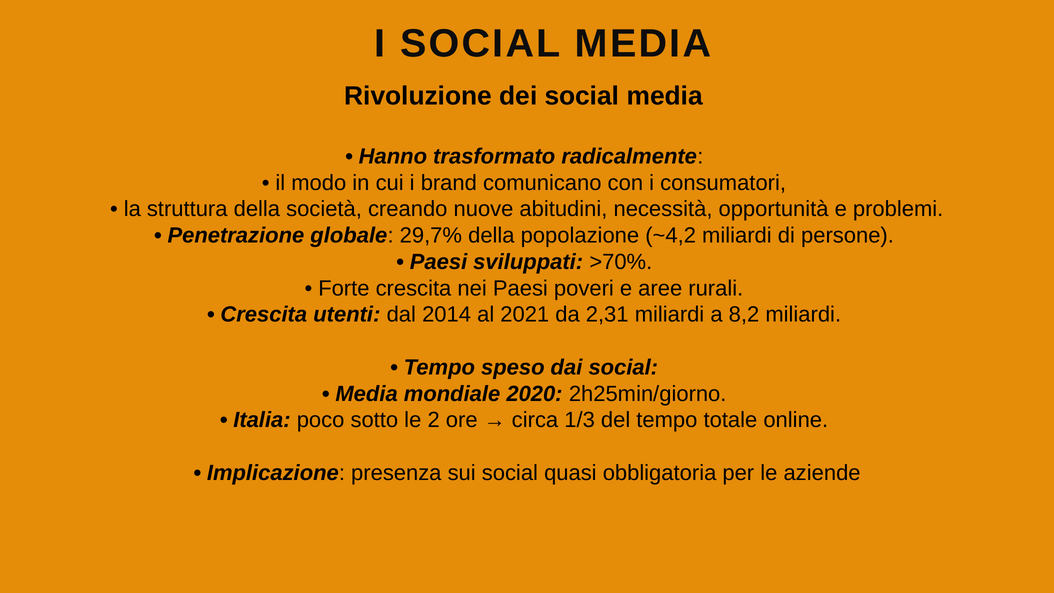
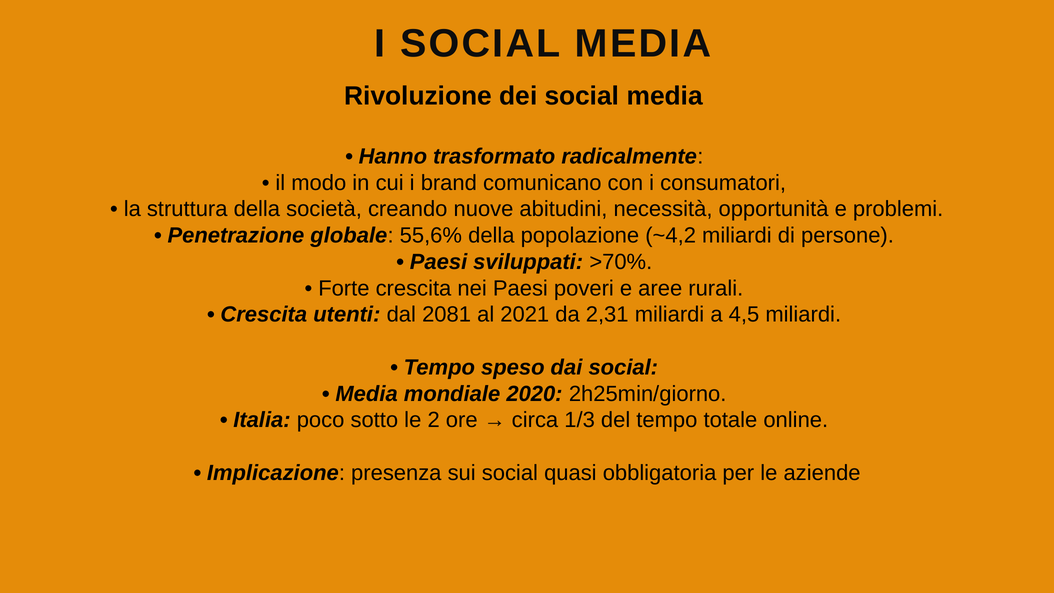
29,7%: 29,7% -> 55,6%
2014: 2014 -> 2081
8,2: 8,2 -> 4,5
